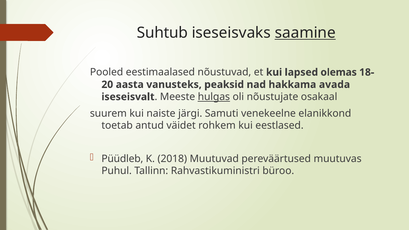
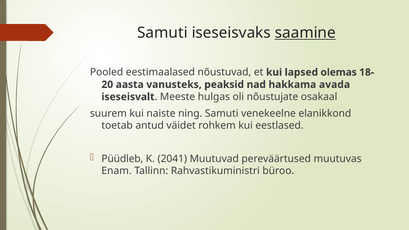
Suhtub at (162, 33): Suhtub -> Samuti
hulgas underline: present -> none
järgi: järgi -> ning
2018: 2018 -> 2041
Puhul: Puhul -> Enam
